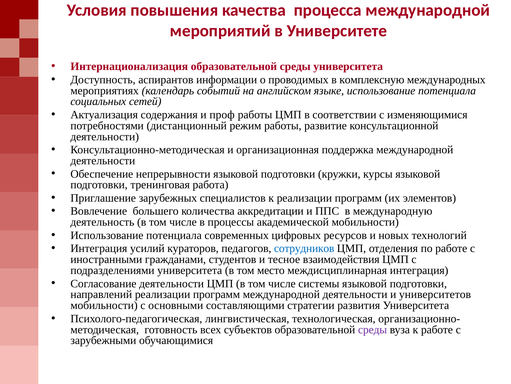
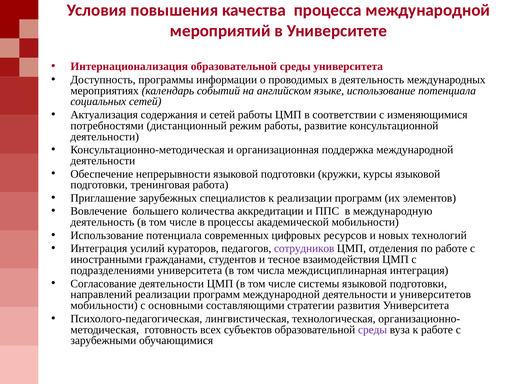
аспирантов: аспирантов -> программы
в комплексную: комплексную -> деятельность
и проф: проф -> сетей
сотрудников colour: blue -> purple
место: место -> числа
